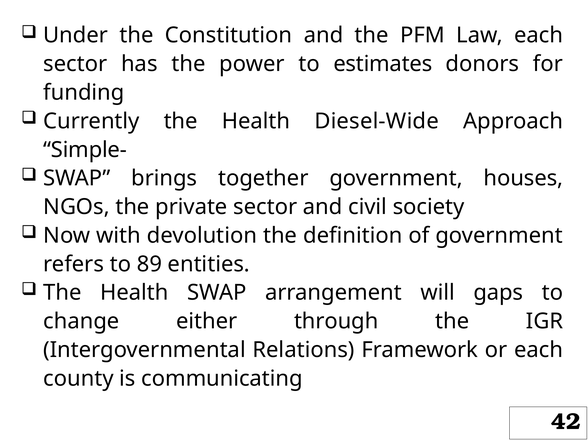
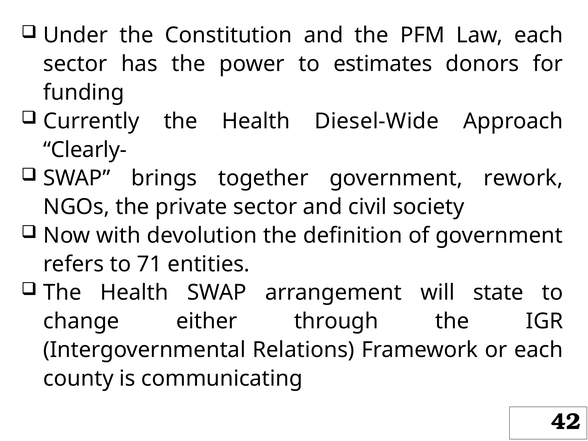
Simple-: Simple- -> Clearly-
houses: houses -> rework
89: 89 -> 71
gaps: gaps -> state
